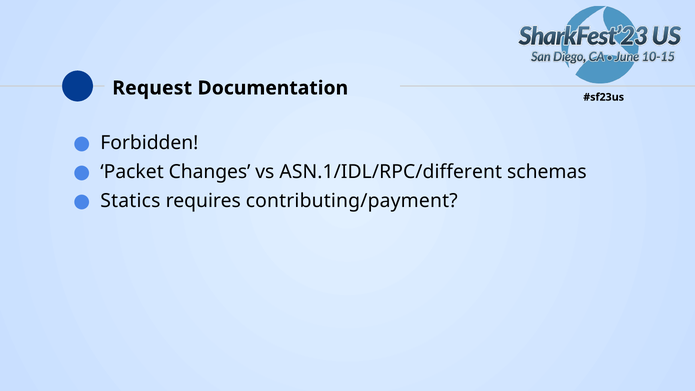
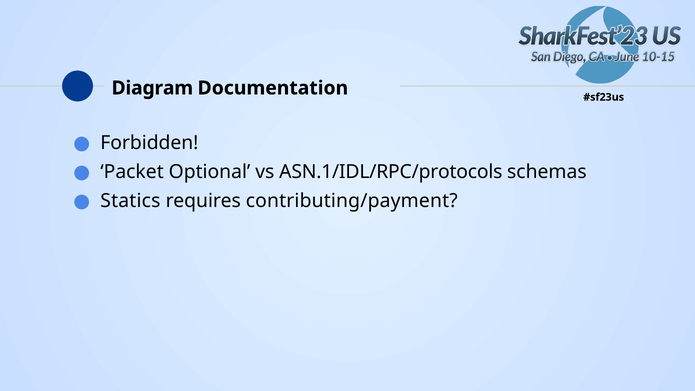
Request: Request -> Diagram
Changes: Changes -> Optional
ASN.1/IDL/RPC/different: ASN.1/IDL/RPC/different -> ASN.1/IDL/RPC/protocols
